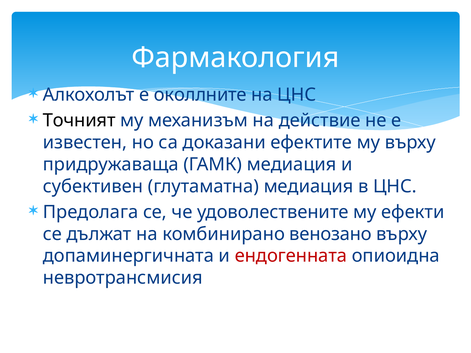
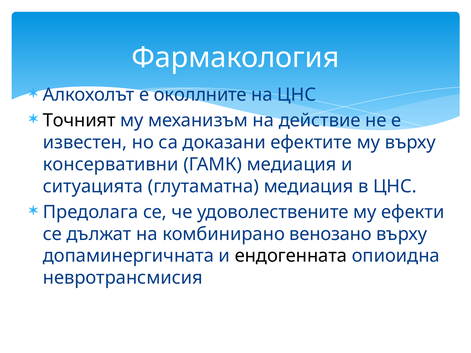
придружаваща: придружаваща -> консервативни
субективен: субективен -> ситуацията
ендогенната colour: red -> black
